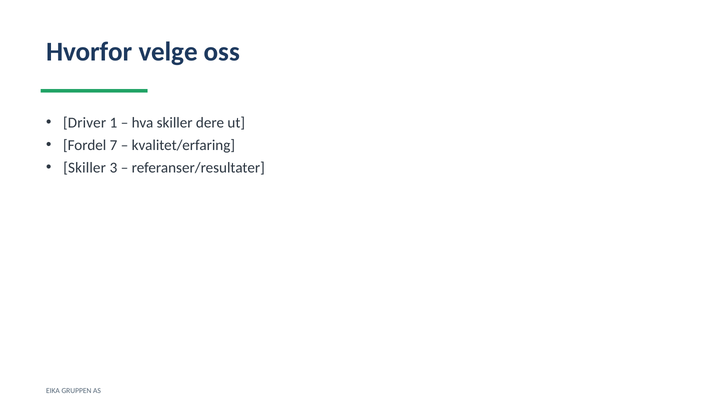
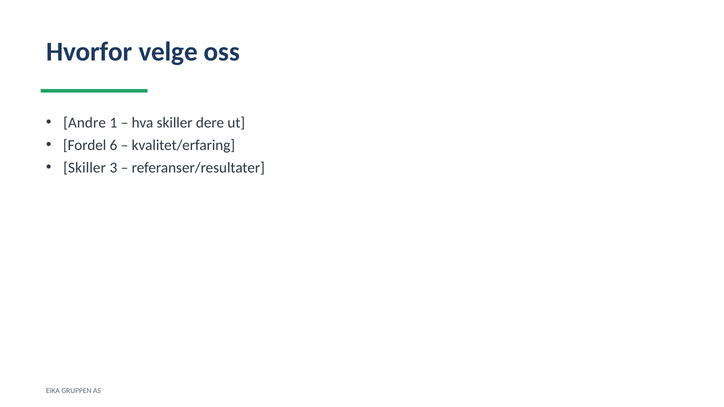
Driver: Driver -> Andre
7: 7 -> 6
